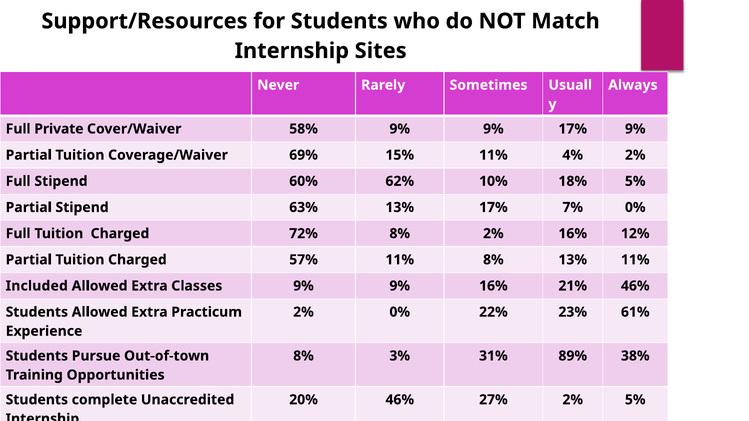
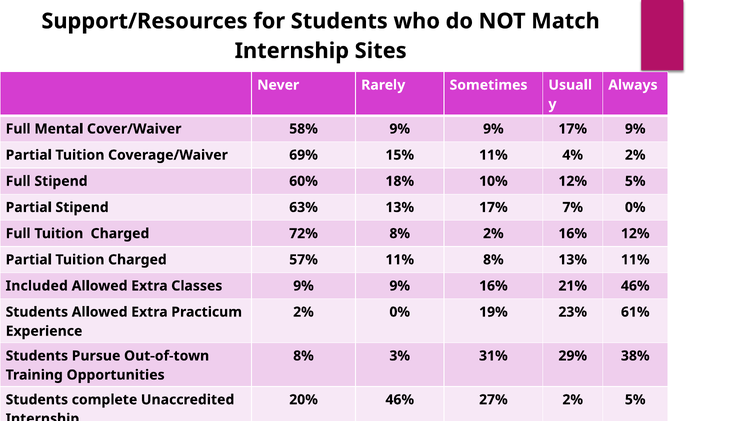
Private: Private -> Mental
62%: 62% -> 18%
10% 18%: 18% -> 12%
22%: 22% -> 19%
89%: 89% -> 29%
